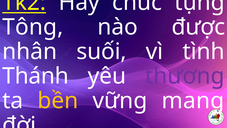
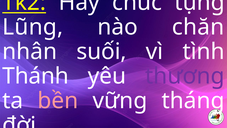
Tông: Tông -> Lũng
được: được -> chăn
bền colour: yellow -> pink
mang: mang -> tháng
